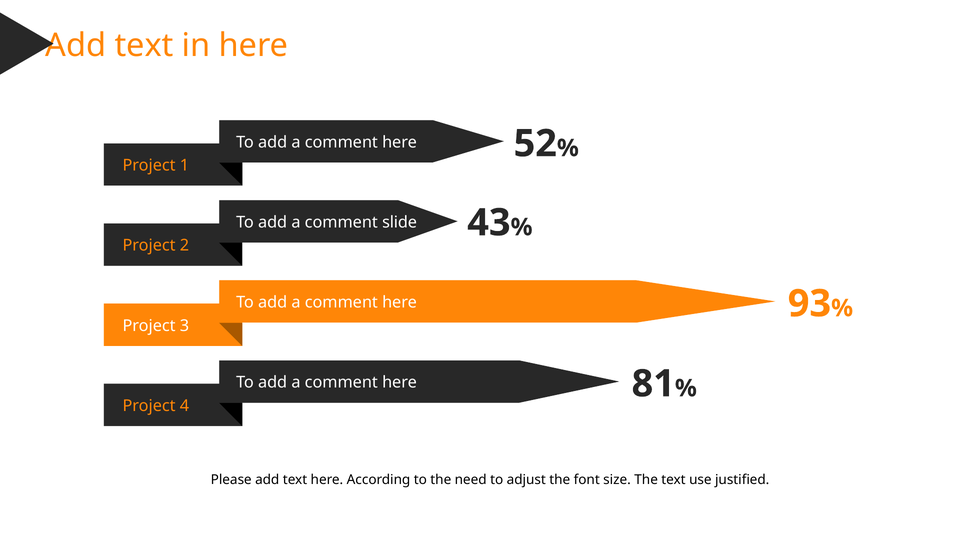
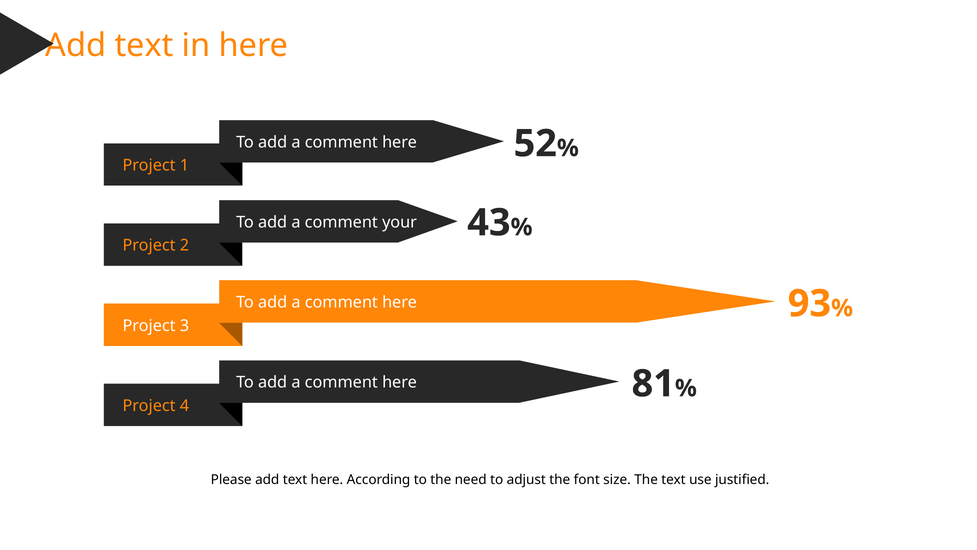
slide: slide -> your
